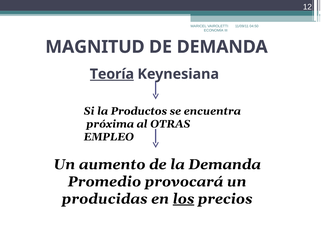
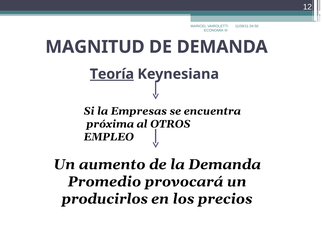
Productos: Productos -> Empresas
OTRAS: OTRAS -> OTROS
producidas: producidas -> producirlos
los underline: present -> none
